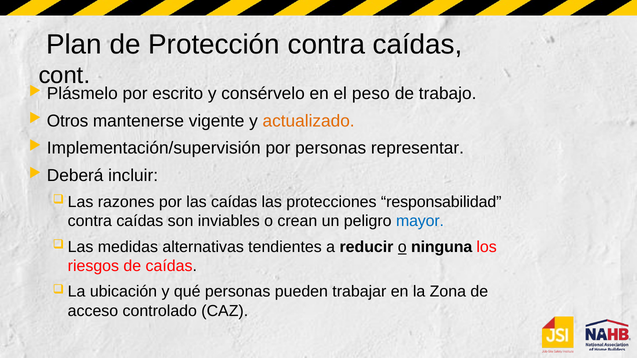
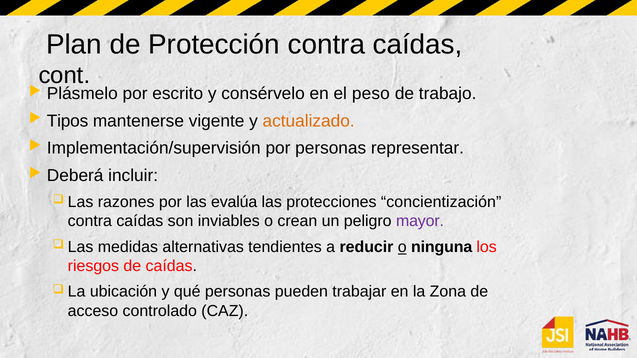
Otros: Otros -> Tipos
las caídas: caídas -> evalúa
responsabilidad: responsabilidad -> concientización
mayor colour: blue -> purple
